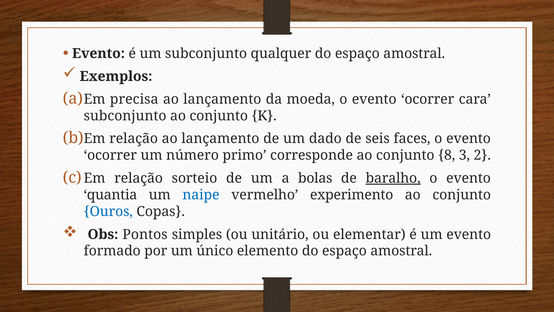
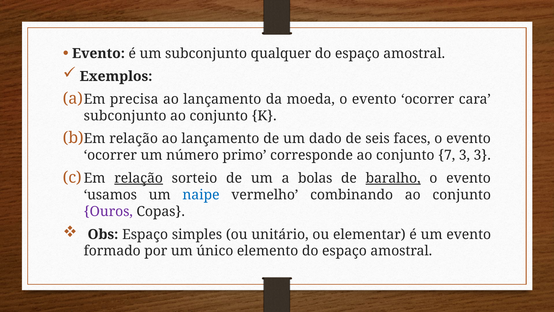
8: 8 -> 7
3 2: 2 -> 3
relação at (139, 178) underline: none -> present
quantia: quantia -> usamos
experimento: experimento -> combinando
Ouros colour: blue -> purple
Obs Pontos: Pontos -> Espaço
